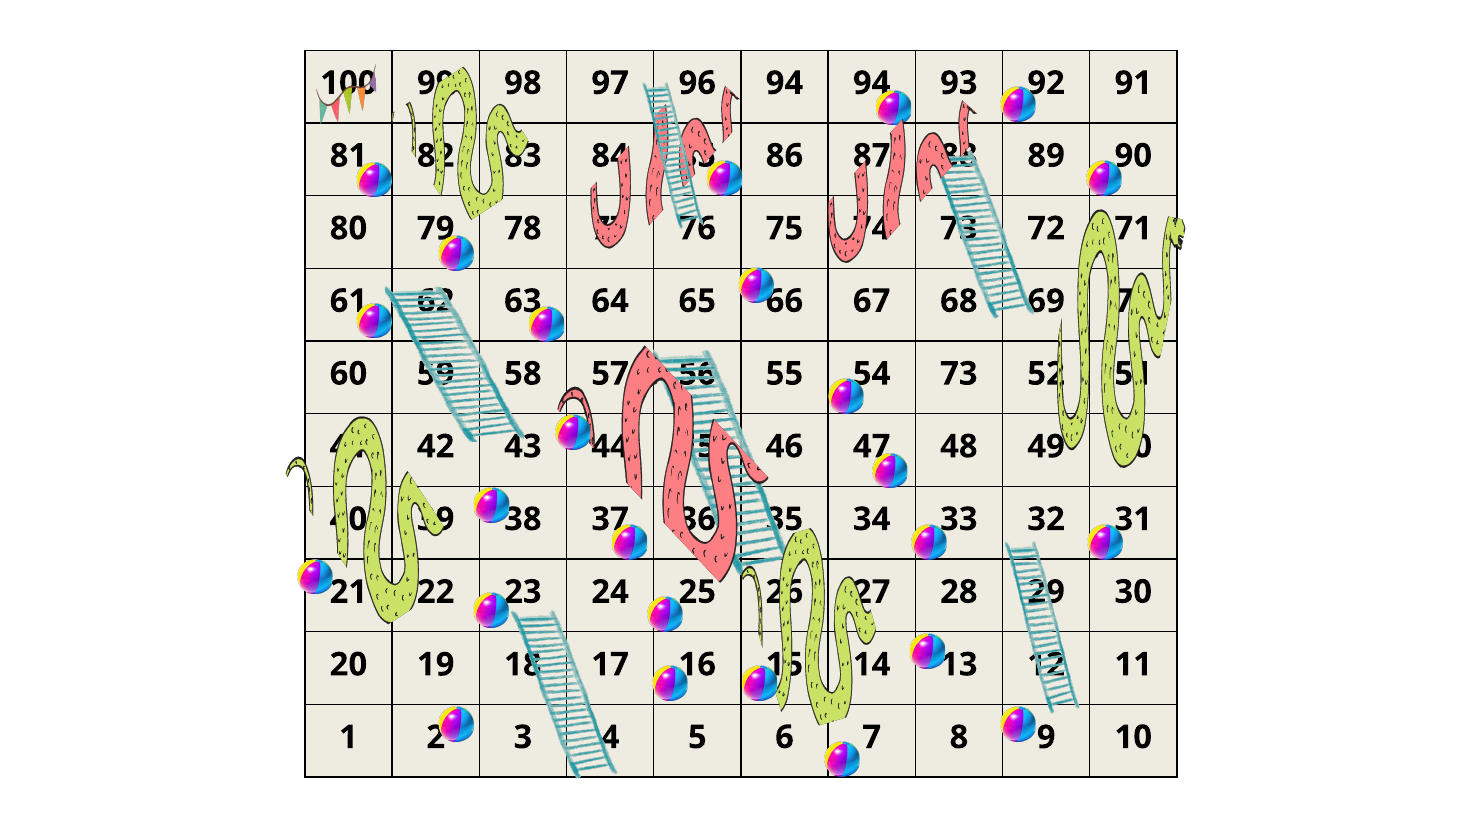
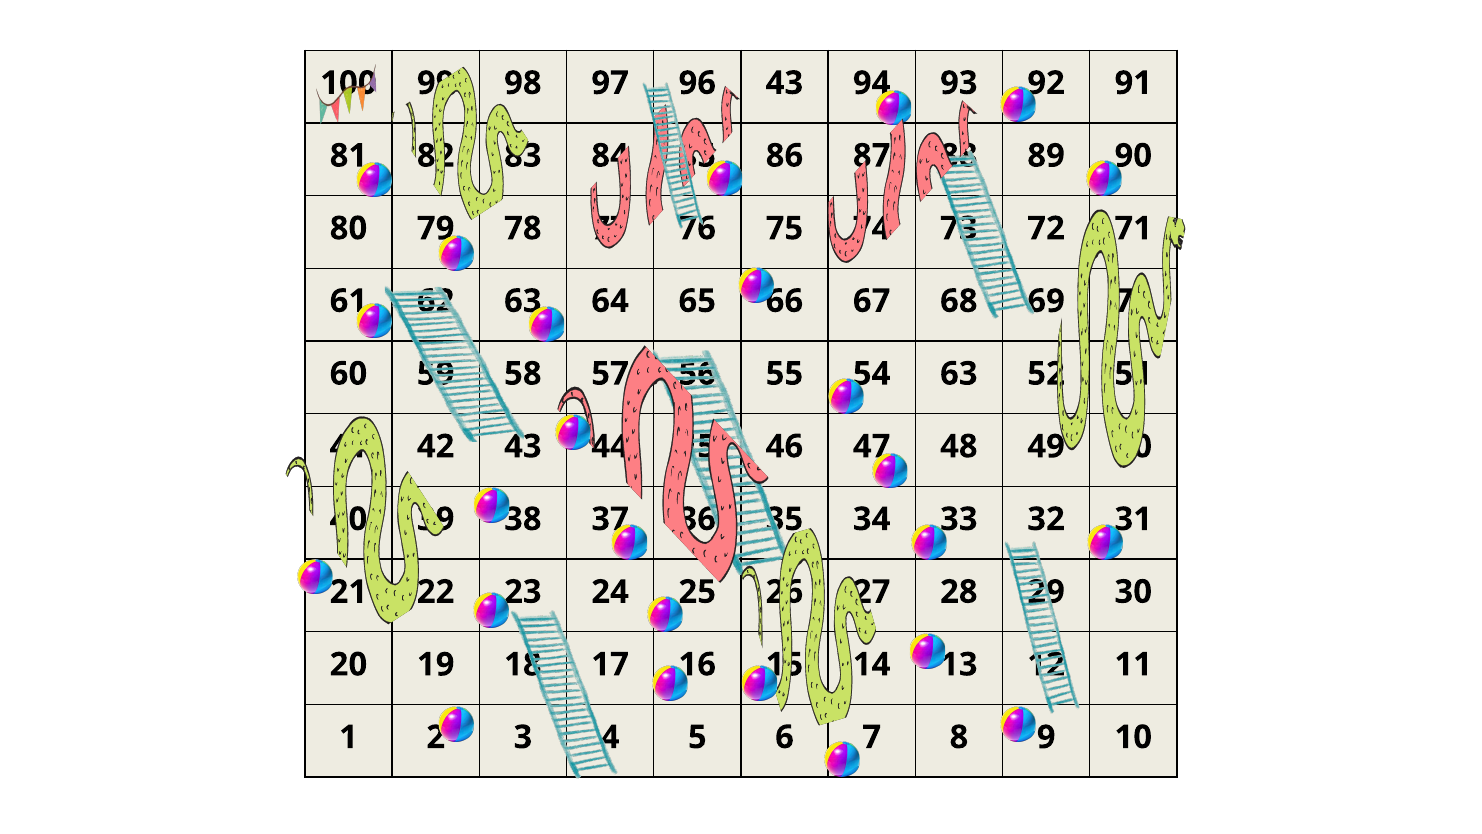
94 at (784, 83): 94 -> 43
73 at (959, 374): 73 -> 63
